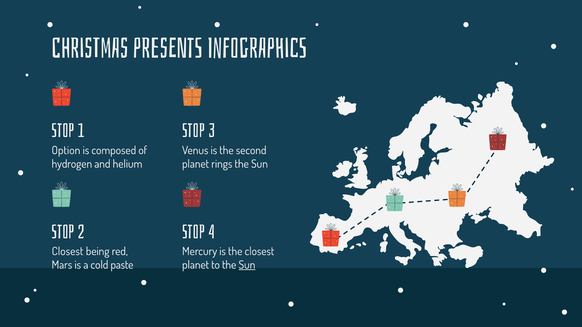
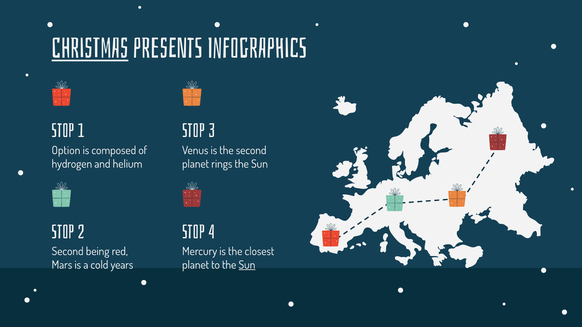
Christmas underline: none -> present
Closest at (68, 252): Closest -> Second
paste: paste -> years
